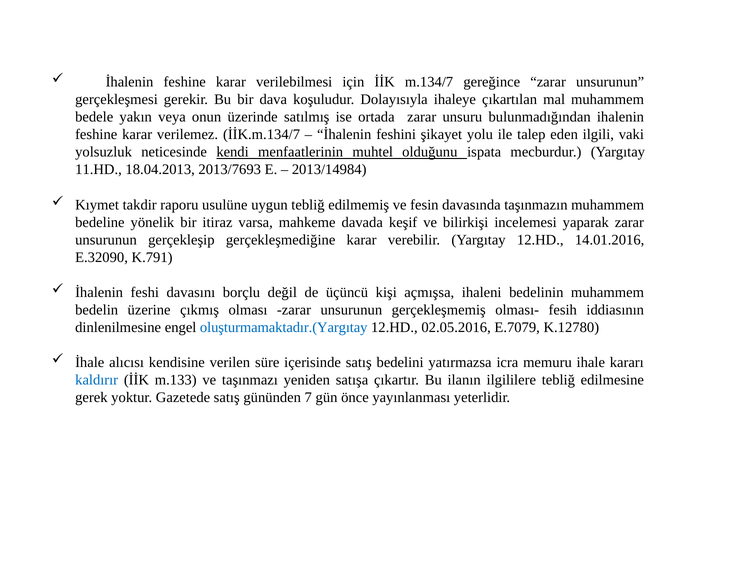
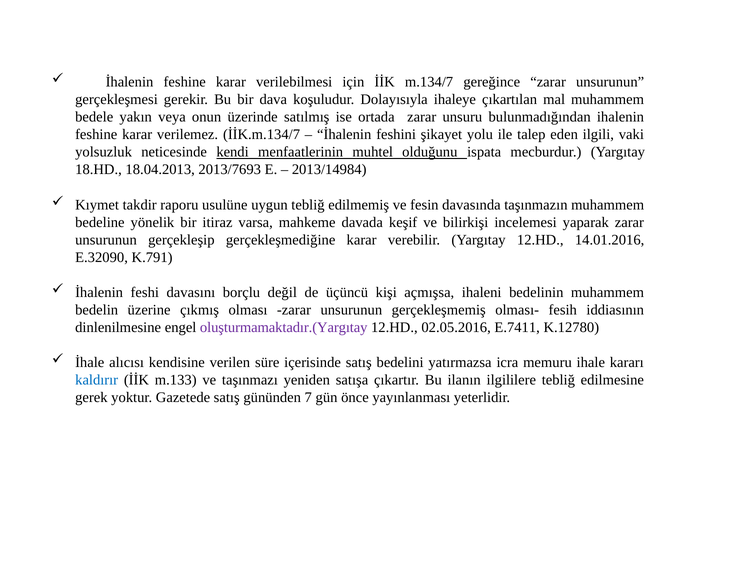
11.HD: 11.HD -> 18.HD
oluşturmamaktadır.(Yargıtay colour: blue -> purple
E.7079: E.7079 -> E.7411
